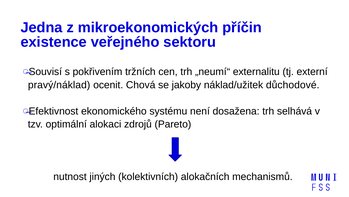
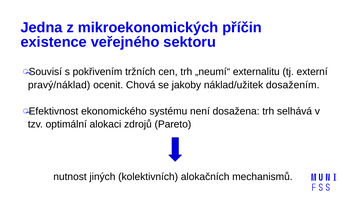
důchodové: důchodové -> dosažením
